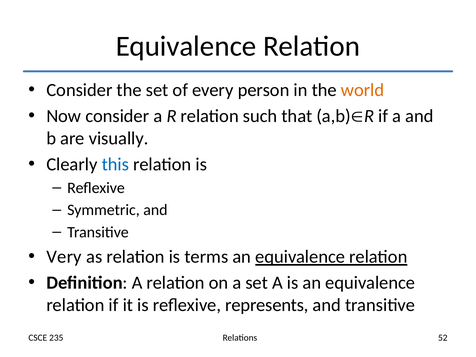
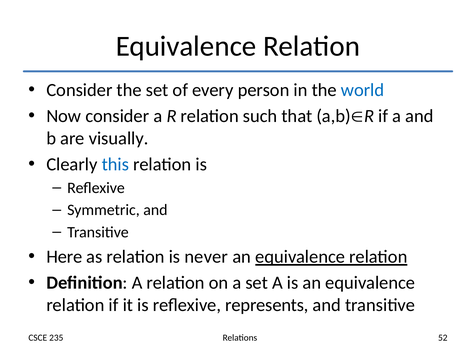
world colour: orange -> blue
Very: Very -> Here
terms: terms -> never
